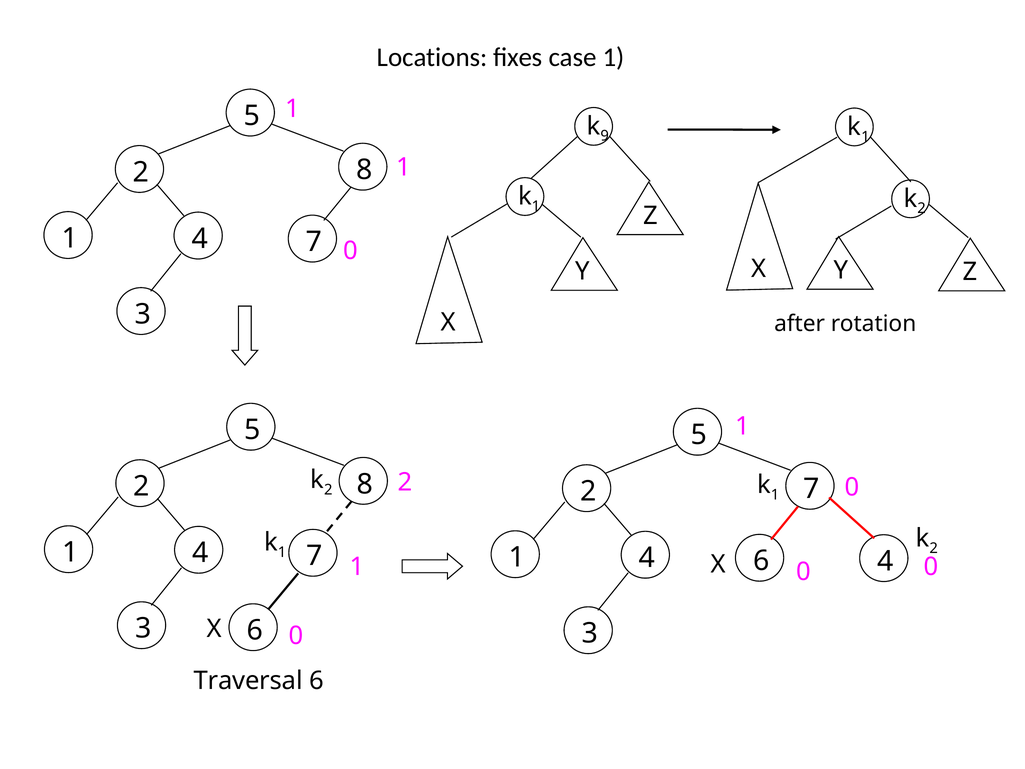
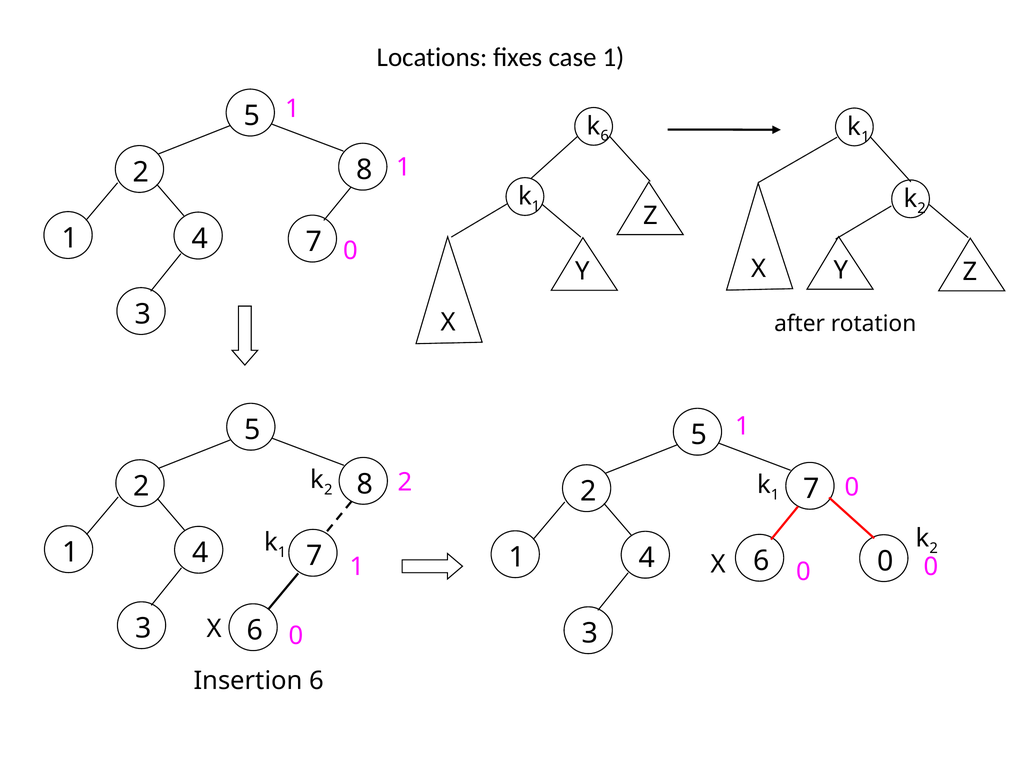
9 at (605, 136): 9 -> 6
4 at (885, 561): 4 -> 0
Traversal: Traversal -> Insertion
